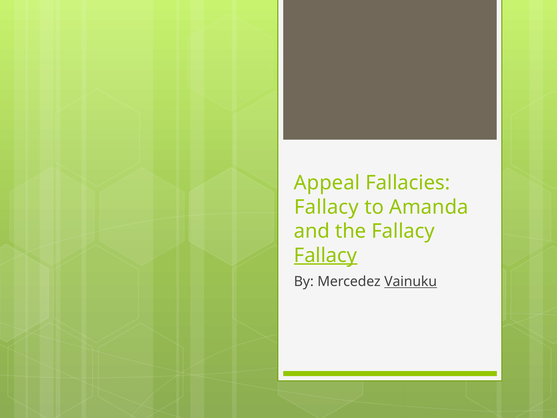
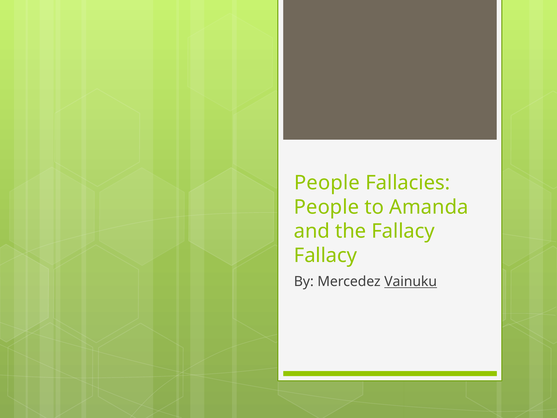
Appeal at (327, 183): Appeal -> People
Fallacy at (326, 207): Fallacy -> People
Fallacy at (326, 255) underline: present -> none
